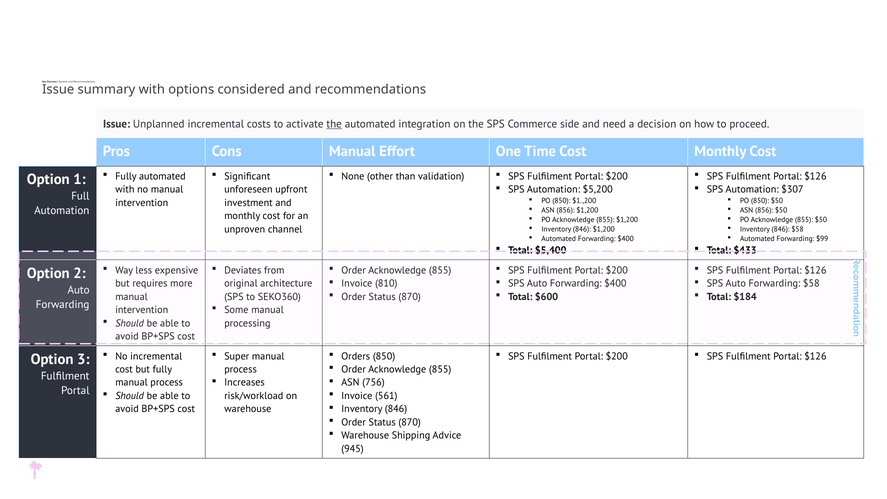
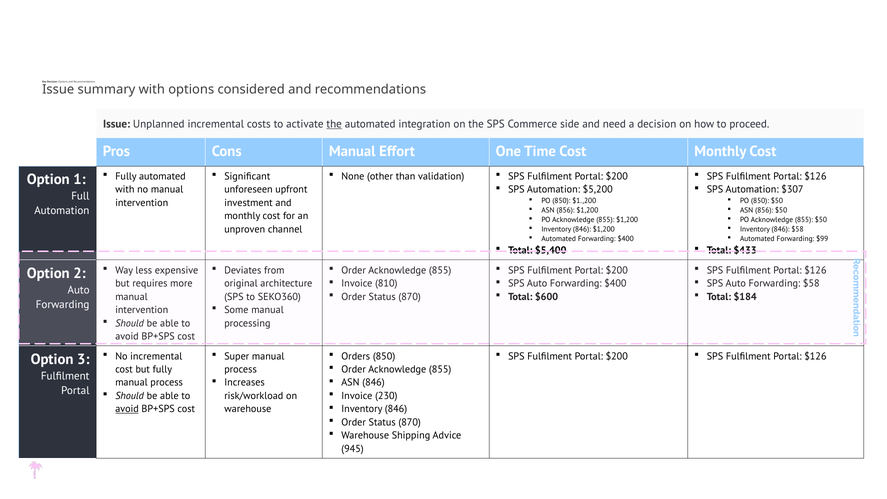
ASN 756: 756 -> 846
561: 561 -> 230
avoid at (127, 409) underline: none -> present
